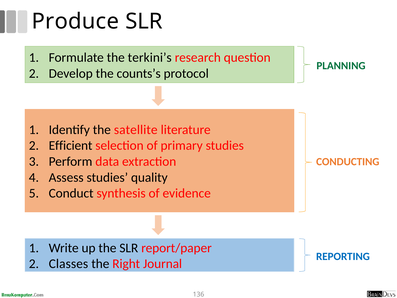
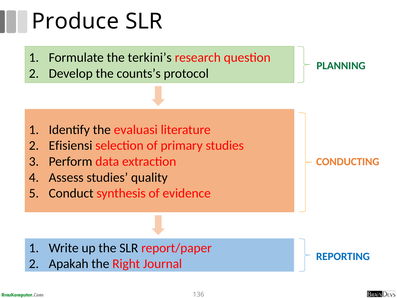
satellite: satellite -> evaluasi
Efficient: Efficient -> Efisiensi
Classes: Classes -> Apakah
